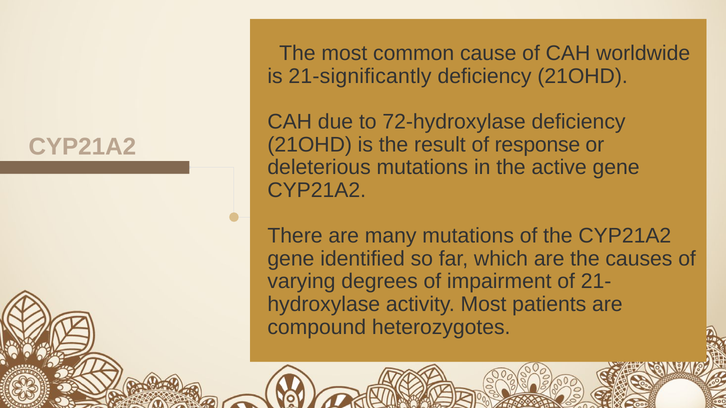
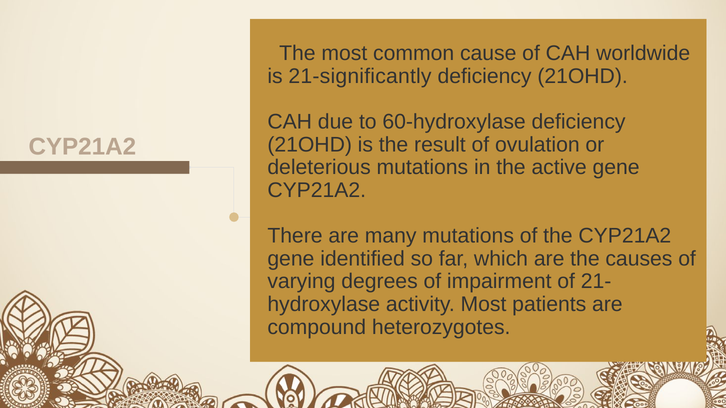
72-hydroxylase: 72-hydroxylase -> 60-hydroxylase
response: response -> ovulation
